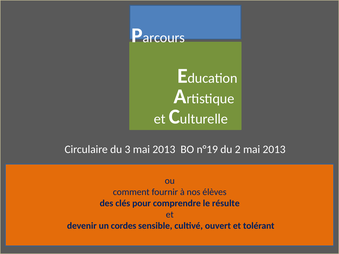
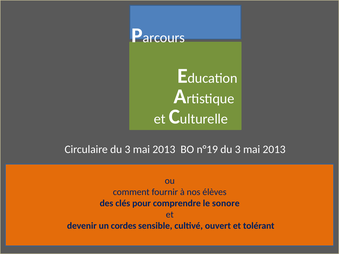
n°19 du 2: 2 -> 3
résulte: résulte -> sonore
